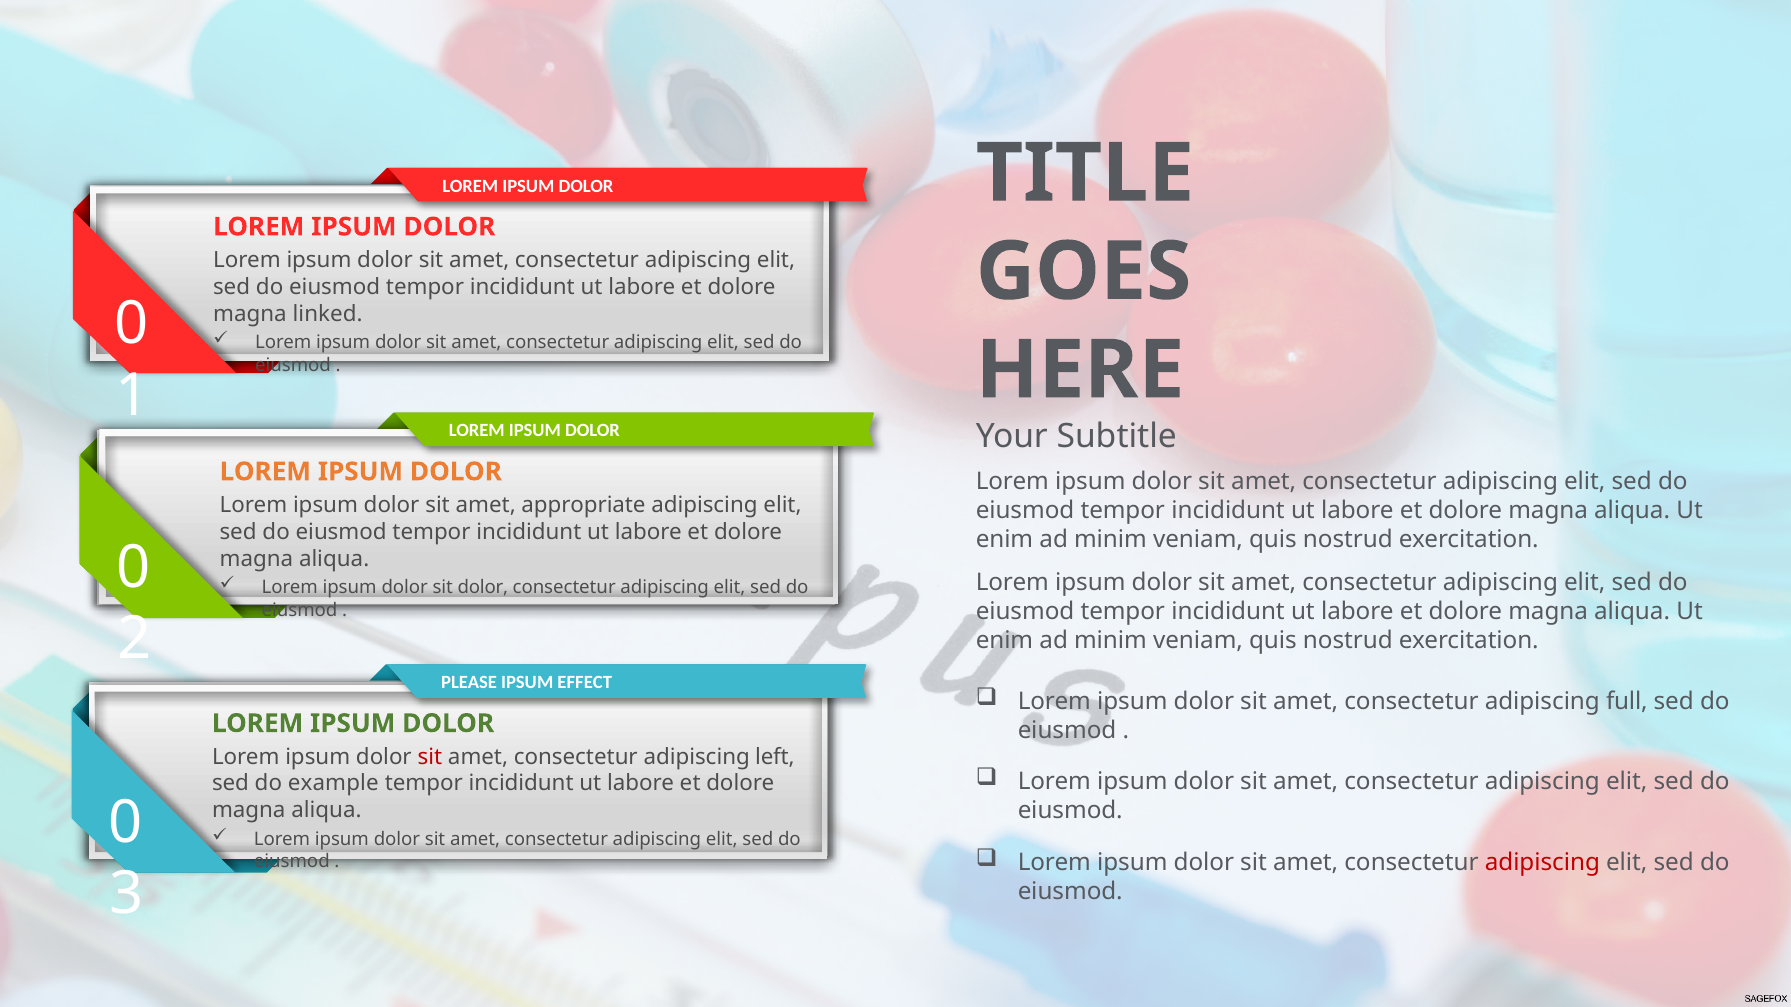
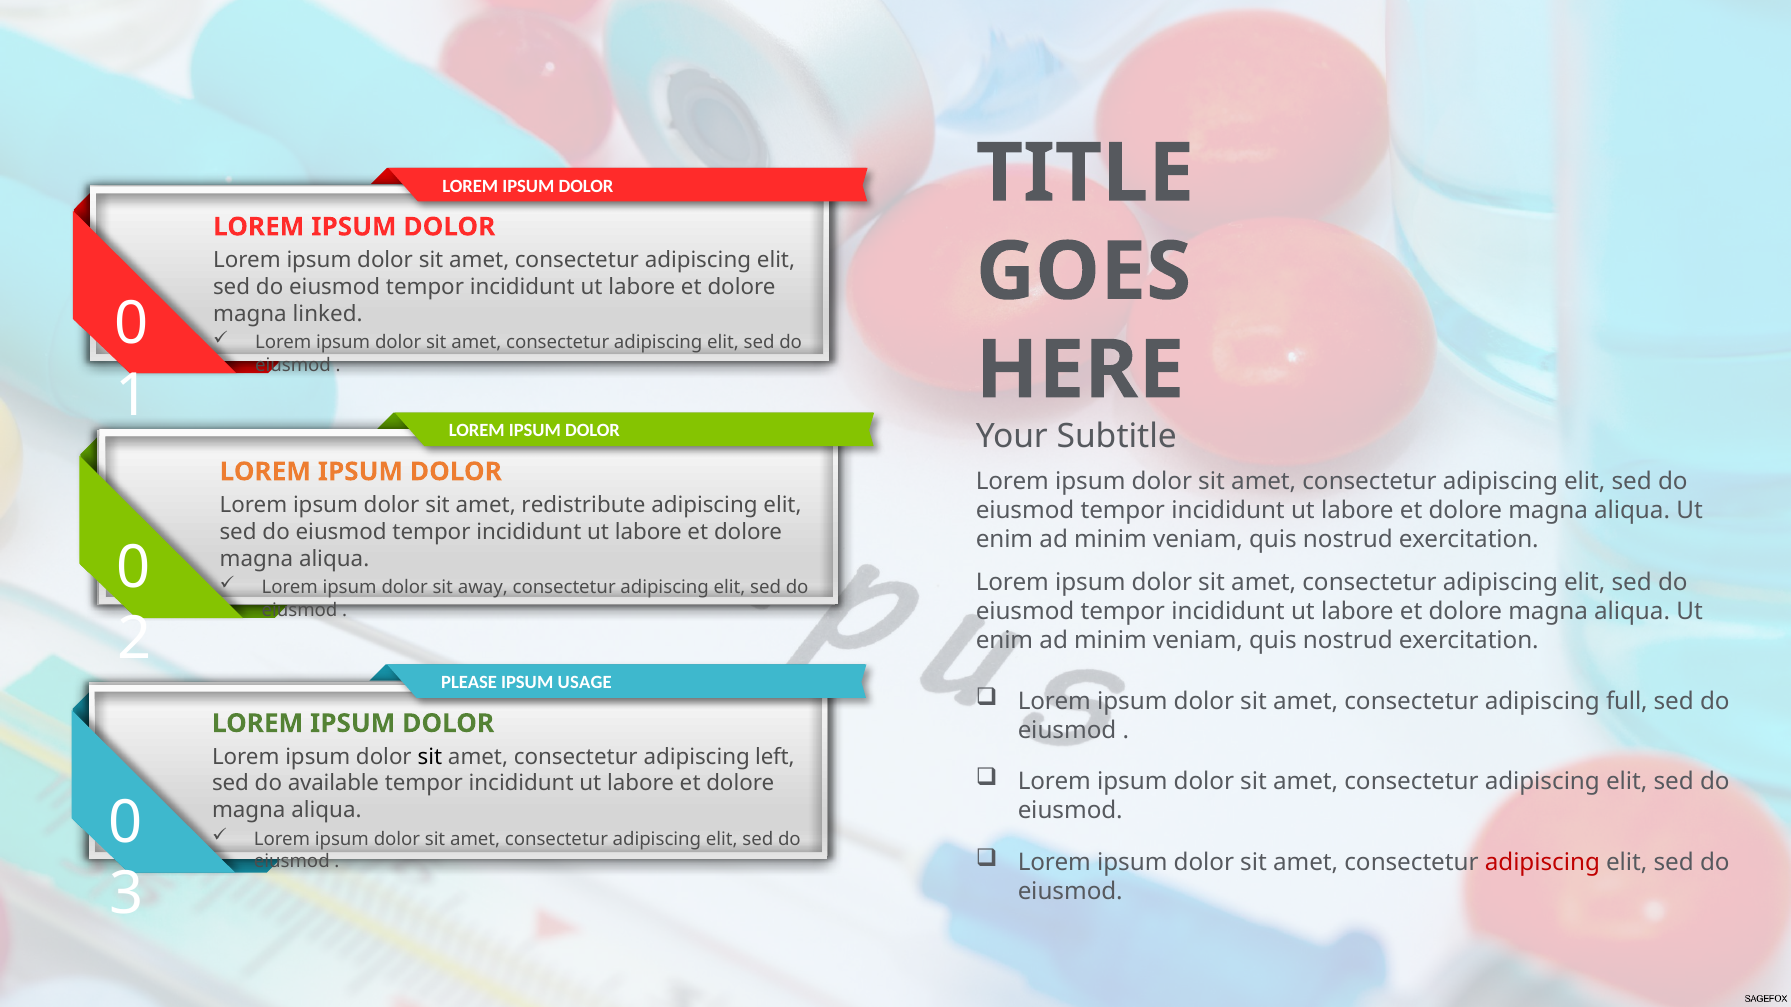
appropriate: appropriate -> redistribute
sit dolor: dolor -> away
EFFECT: EFFECT -> USAGE
sit at (430, 757) colour: red -> black
example: example -> available
